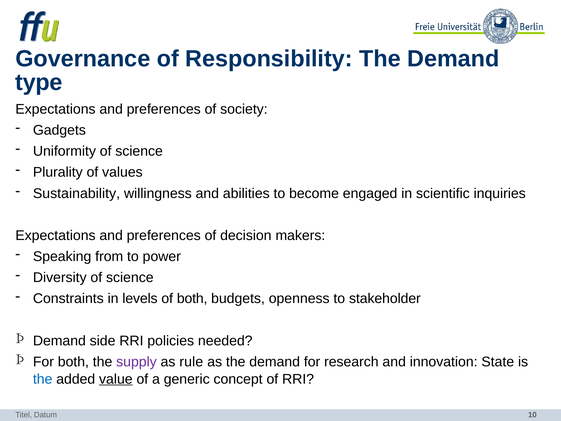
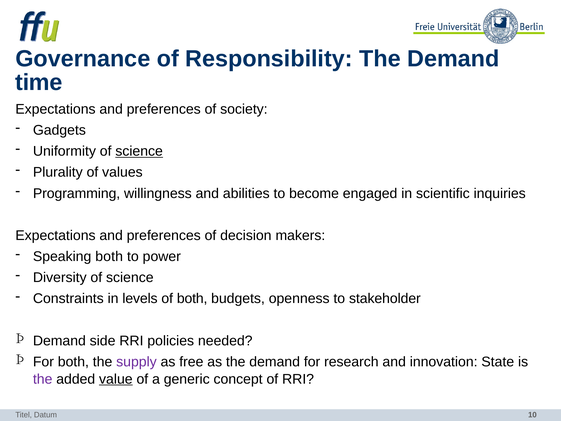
type: type -> time
science at (139, 151) underline: none -> present
Sustainability: Sustainability -> Programming
Speaking from: from -> both
rule: rule -> free
the at (43, 379) colour: blue -> purple
